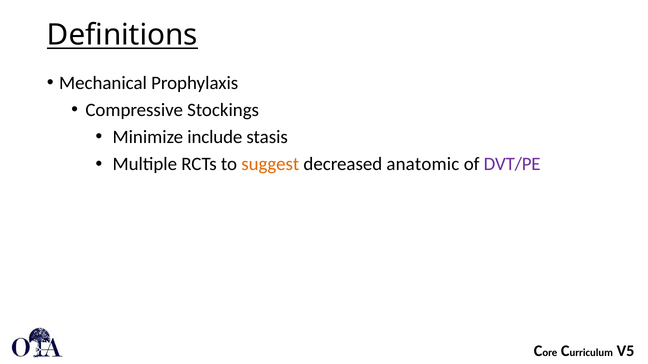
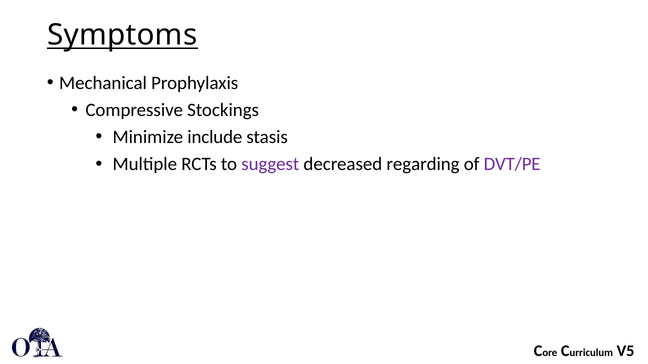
Definitions: Definitions -> Symptoms
suggest colour: orange -> purple
anatomic: anatomic -> regarding
